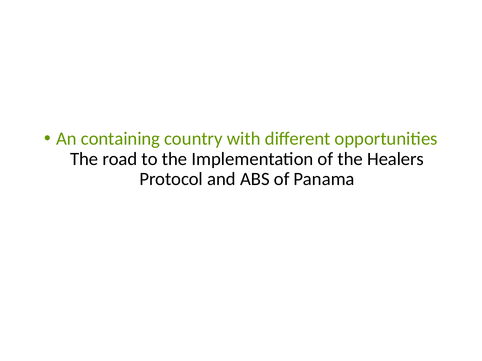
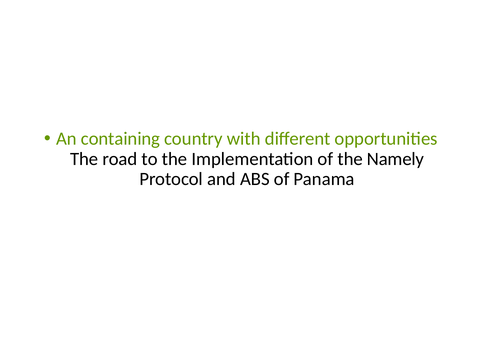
Healers: Healers -> Namely
